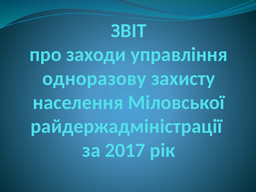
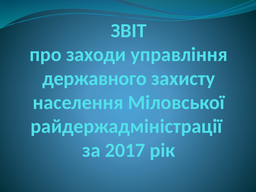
одноразову: одноразову -> державного
